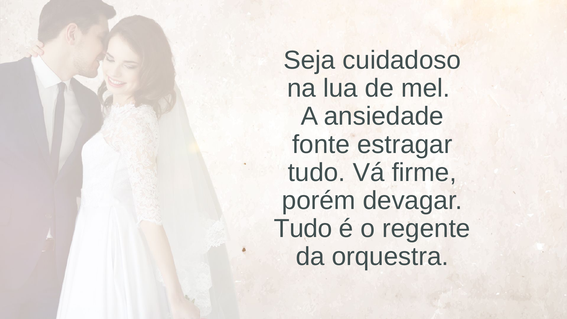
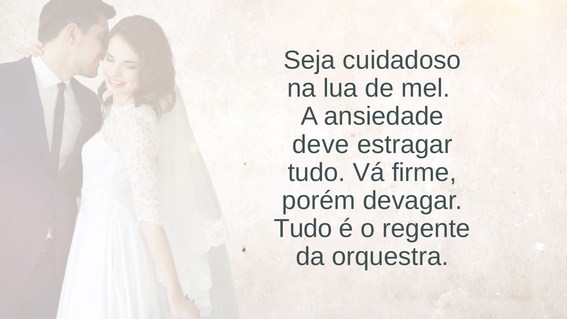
fonte: fonte -> deve
